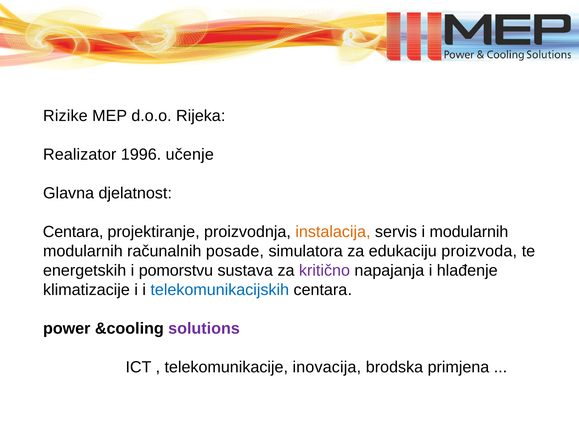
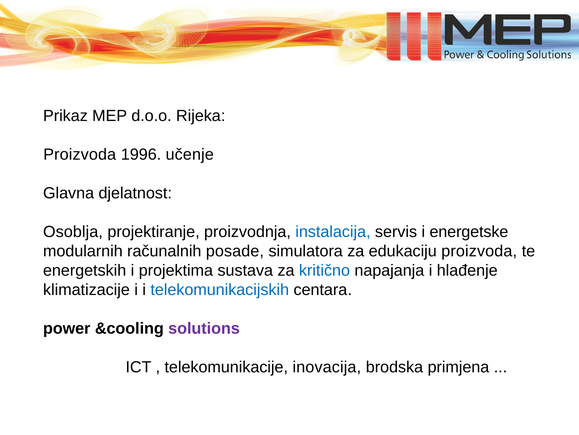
Rizike: Rizike -> Prikaz
Realizator at (80, 154): Realizator -> Proizvoda
Centara at (73, 231): Centara -> Osoblja
instalacija colour: orange -> blue
i modularnih: modularnih -> energetske
pomorstvu: pomorstvu -> projektima
kritično colour: purple -> blue
